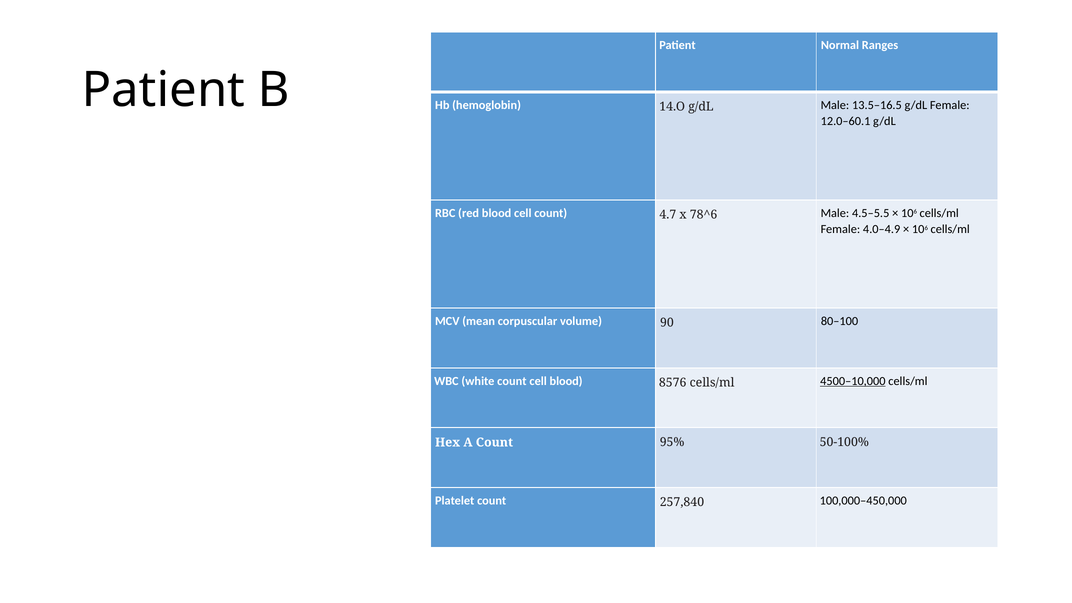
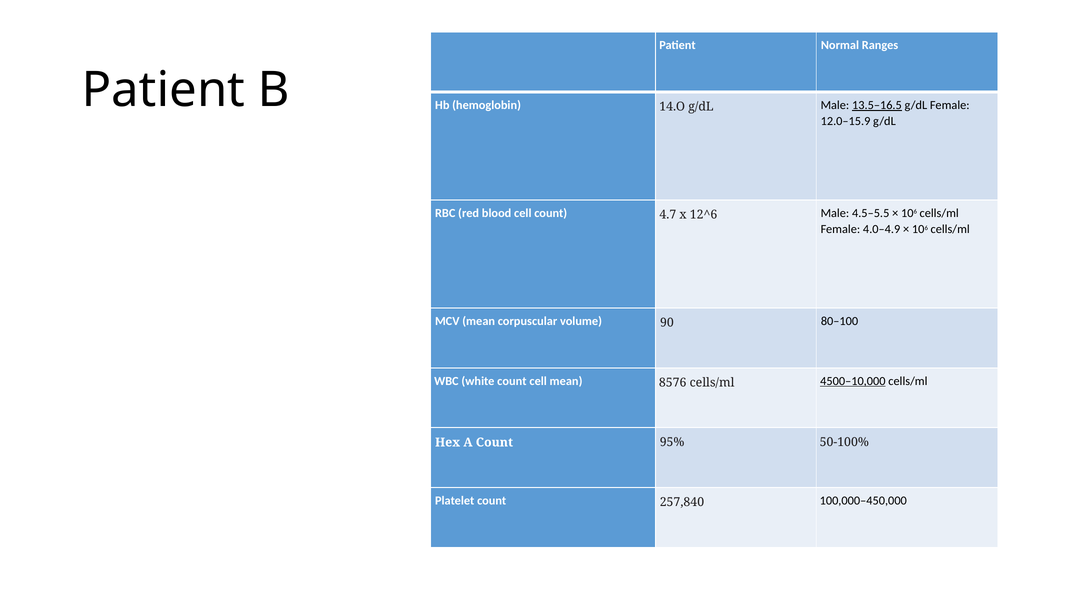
13.5–16.5 underline: none -> present
12.0–60.1: 12.0–60.1 -> 12.0–15.9
78^6: 78^6 -> 12^6
cell blood: blood -> mean
